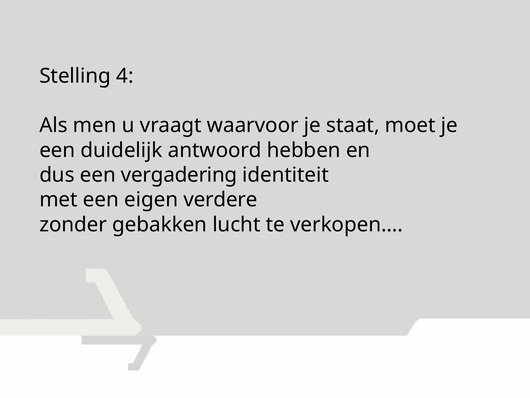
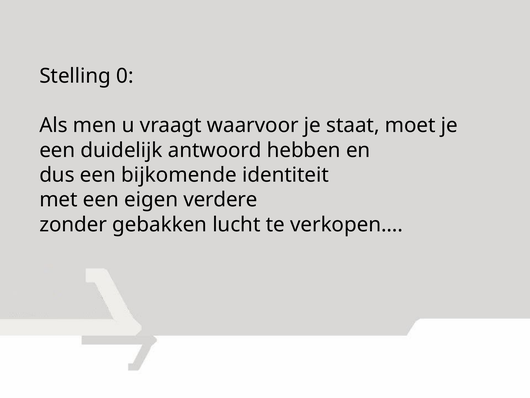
4: 4 -> 0
vergadering: vergadering -> bijkomende
